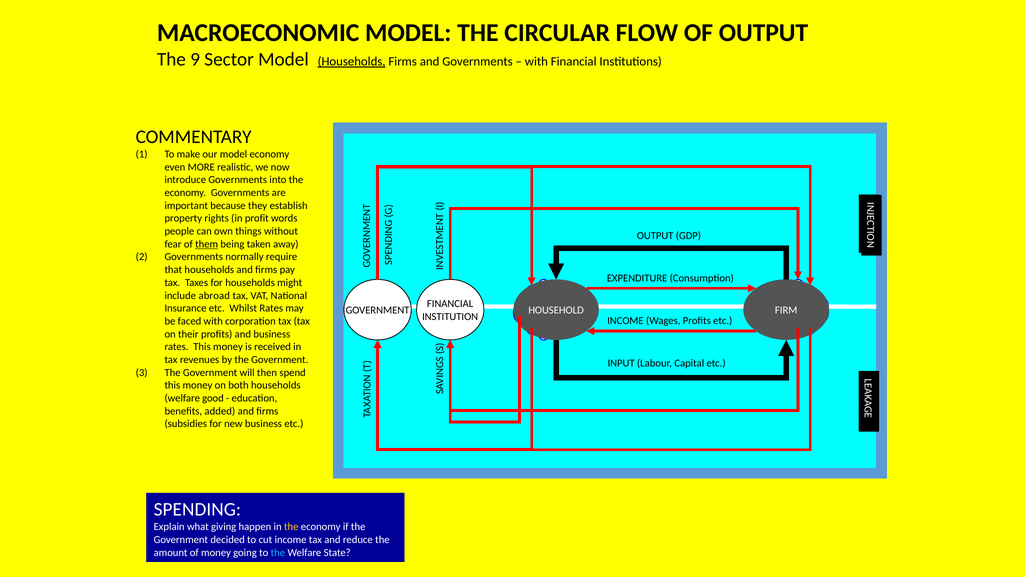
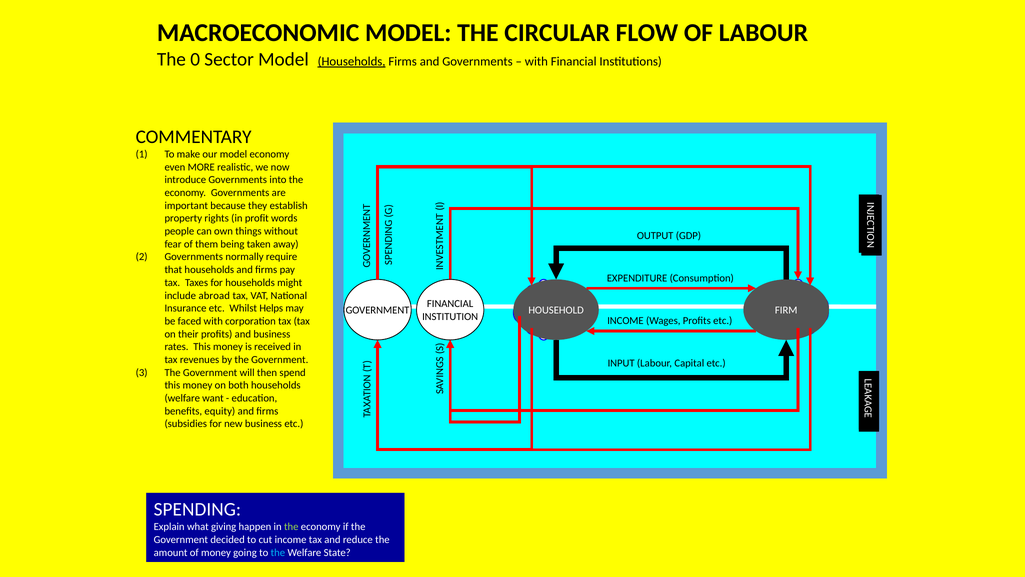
OF OUTPUT: OUTPUT -> LABOUR
9: 9 -> 0
them underline: present -> none
Whilst Rates: Rates -> Helps
good: good -> want
added: added -> equity
the at (291, 526) colour: yellow -> light green
